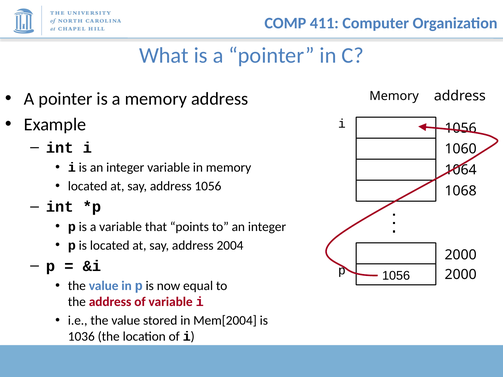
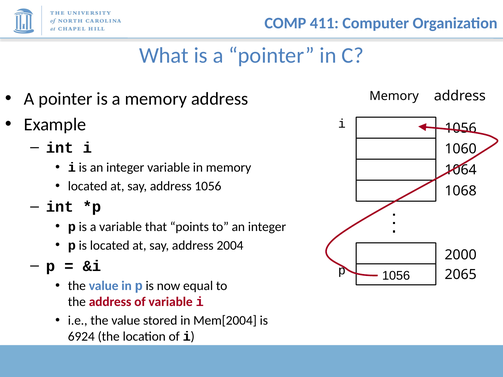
2000 at (461, 275): 2000 -> 2065
1036: 1036 -> 6924
